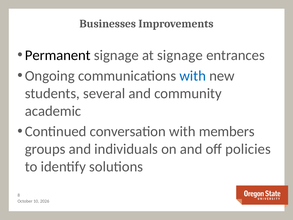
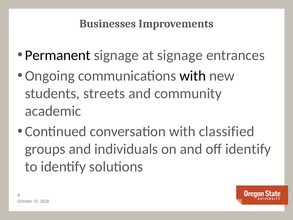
with at (193, 76) colour: blue -> black
several: several -> streets
members: members -> classified
off policies: policies -> identify
